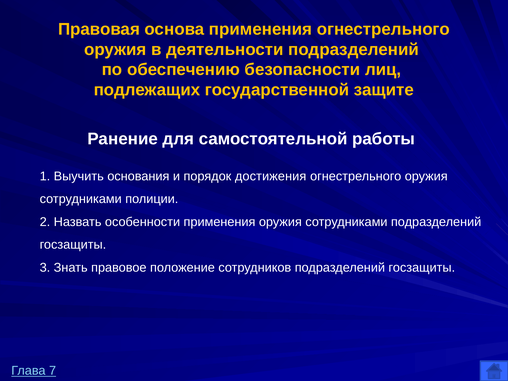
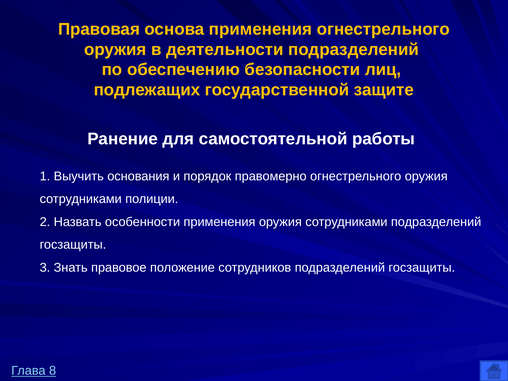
достижения: достижения -> правомерно
7: 7 -> 8
